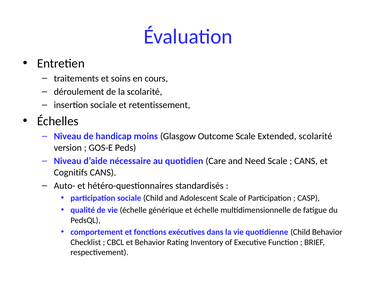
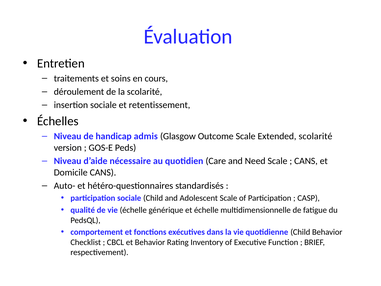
moins: moins -> admis
Cognitifs: Cognitifs -> Domicile
